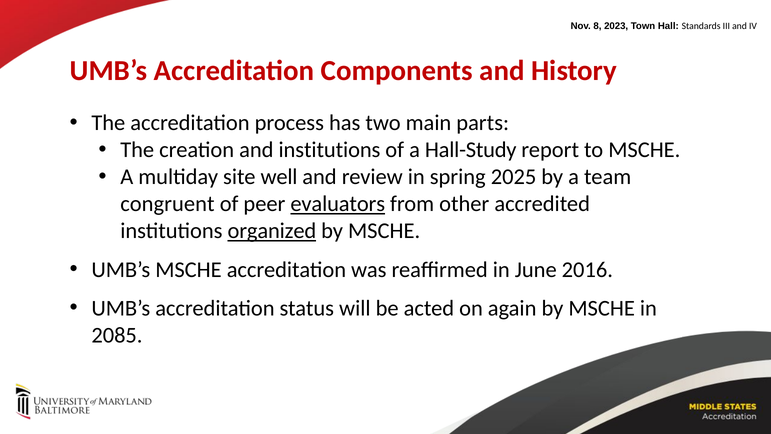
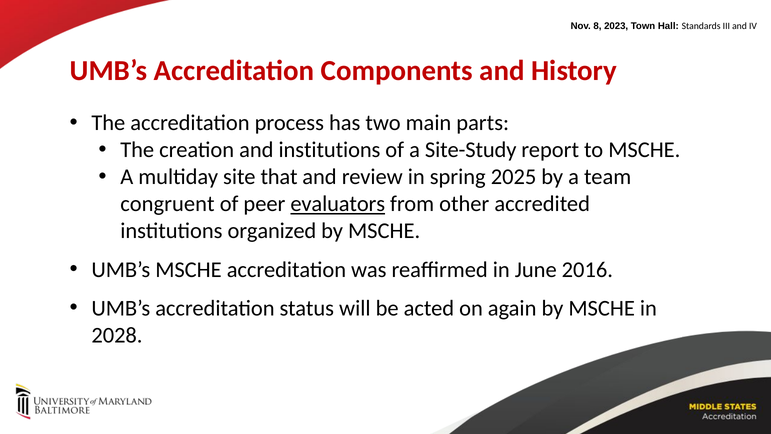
Hall-Study: Hall-Study -> Site-Study
well: well -> that
organized underline: present -> none
2085: 2085 -> 2028
